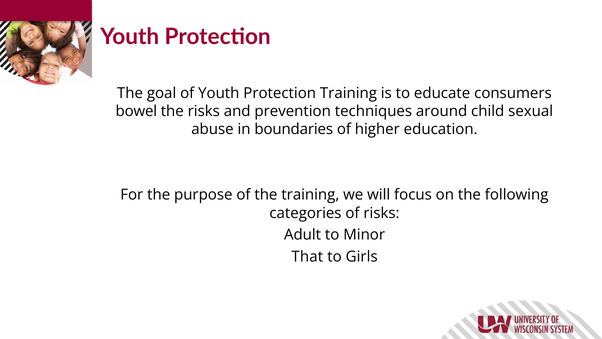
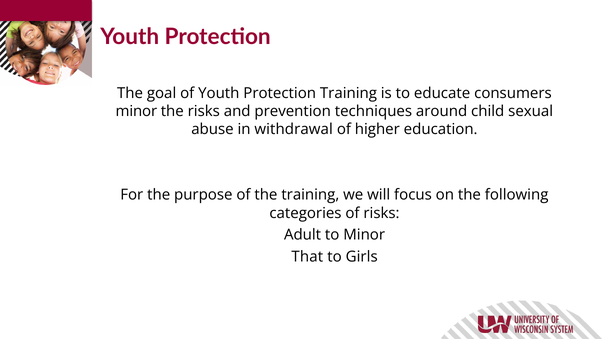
bowel at (136, 111): bowel -> minor
boundaries: boundaries -> withdrawal
